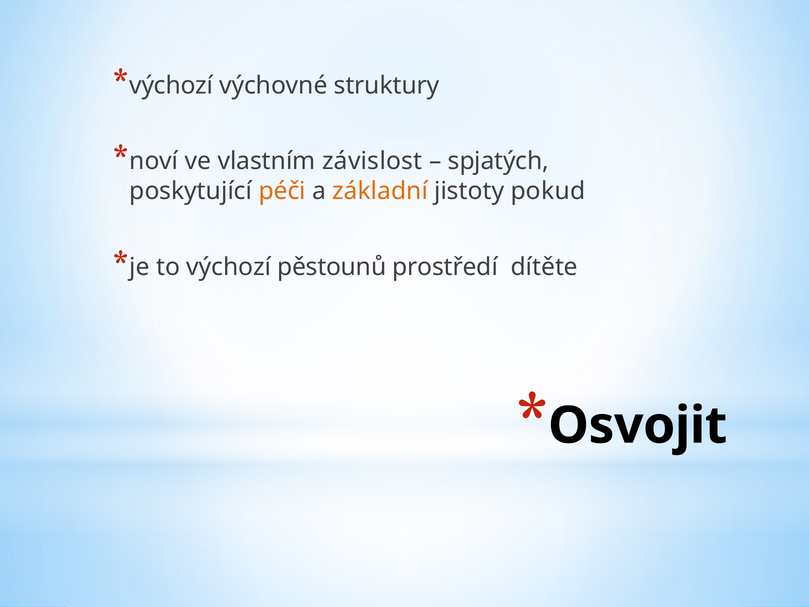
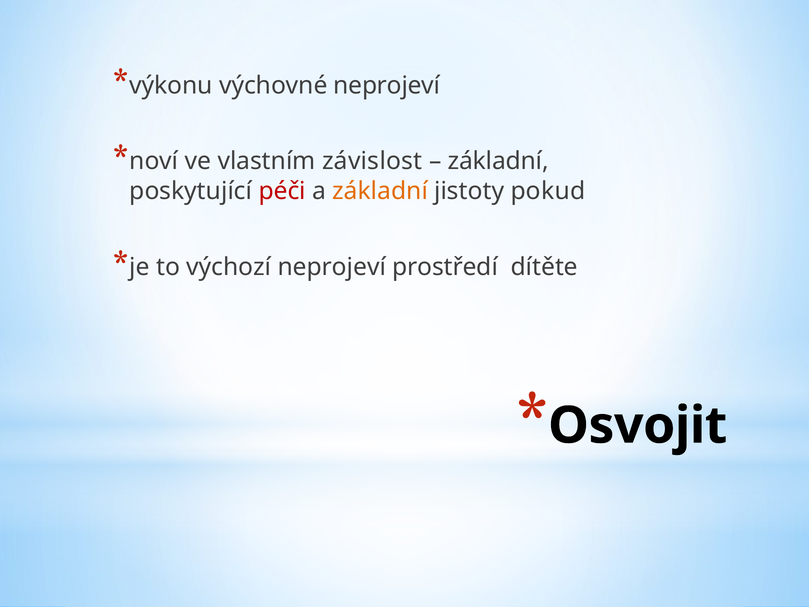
výchozí at (171, 85): výchozí -> výkonu
výchovné struktury: struktury -> neprojeví
spjatých at (498, 161): spjatých -> základní
péči colour: orange -> red
výchozí pěstounů: pěstounů -> neprojeví
